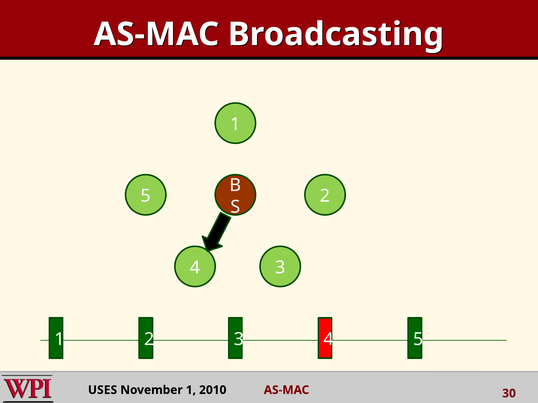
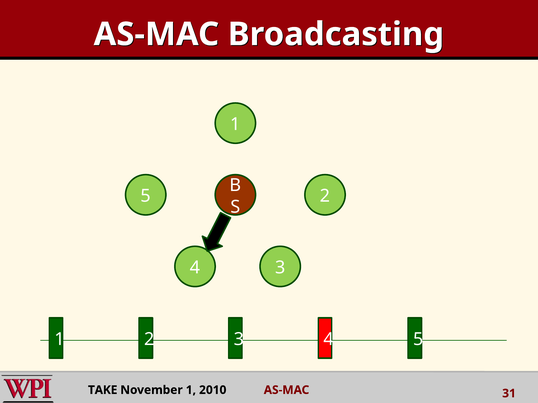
USES: USES -> TAKE
30: 30 -> 31
